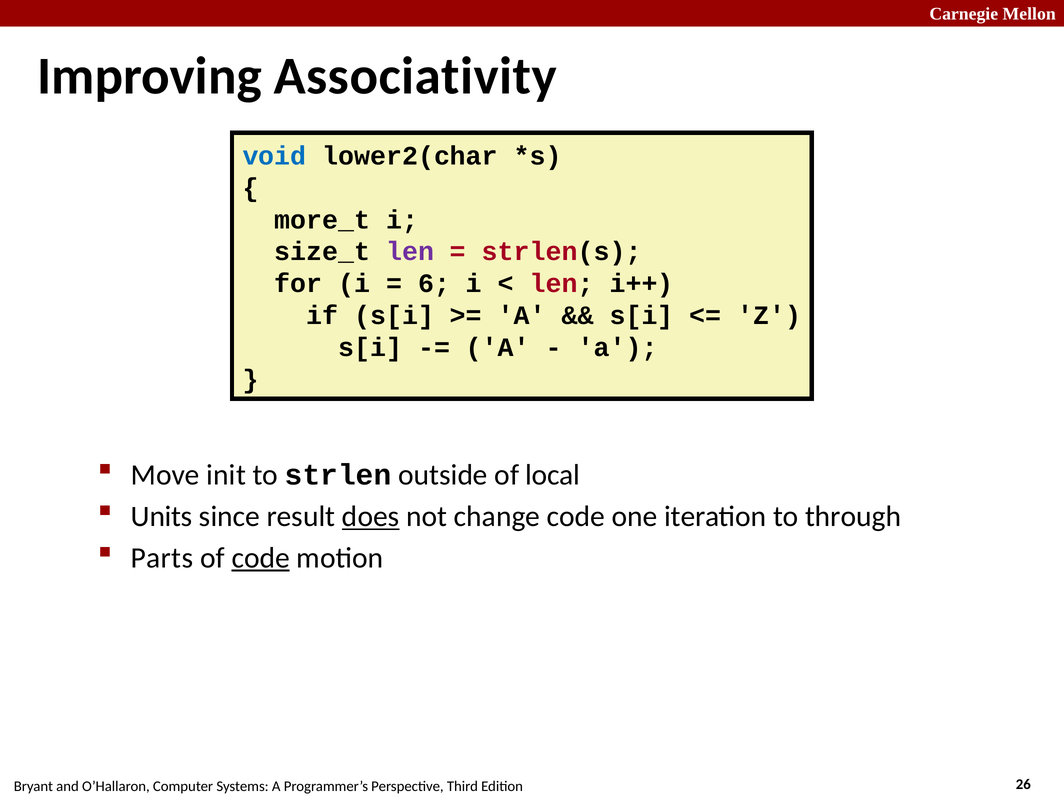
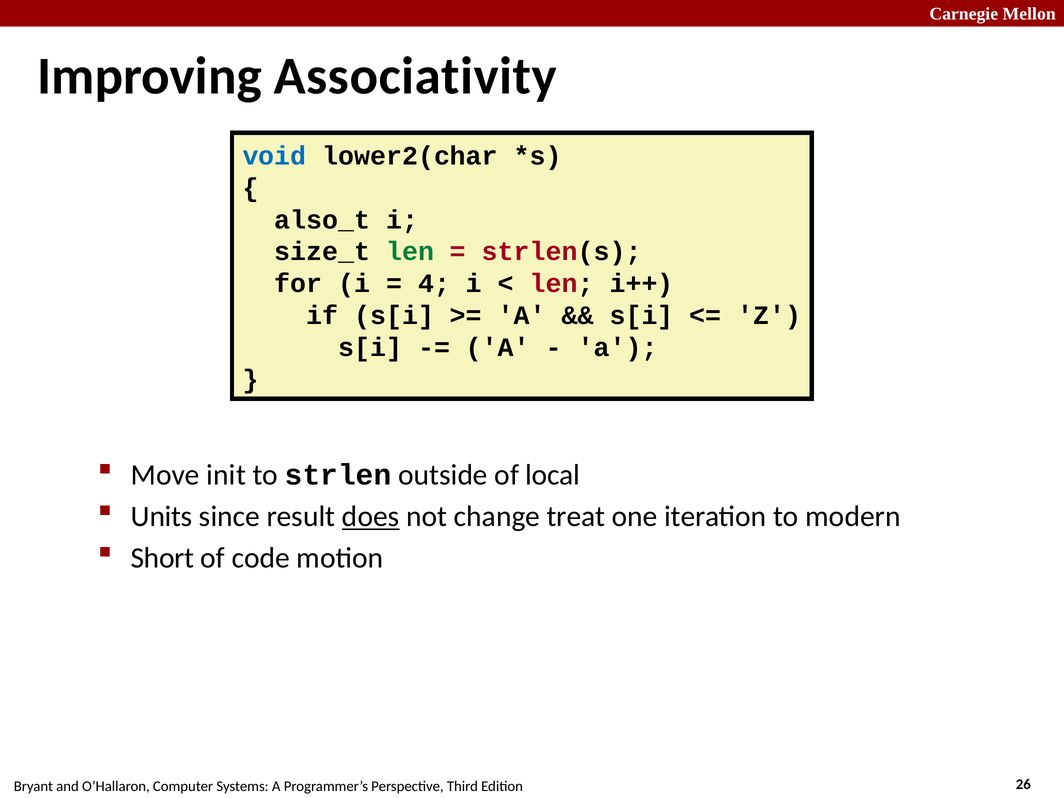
more_t: more_t -> also_t
len at (410, 252) colour: purple -> green
6: 6 -> 4
change code: code -> treat
through: through -> modern
Parts: Parts -> Short
code at (261, 558) underline: present -> none
